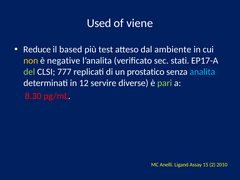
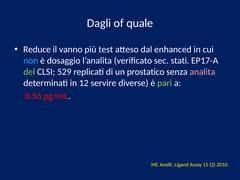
Used: Used -> Dagli
viene: viene -> quale
based: based -> vanno
ambiente: ambiente -> enhanced
non colour: yellow -> light blue
negative: negative -> dosaggio
777: 777 -> 529
analita colour: light blue -> pink
8.30: 8.30 -> 0.56
